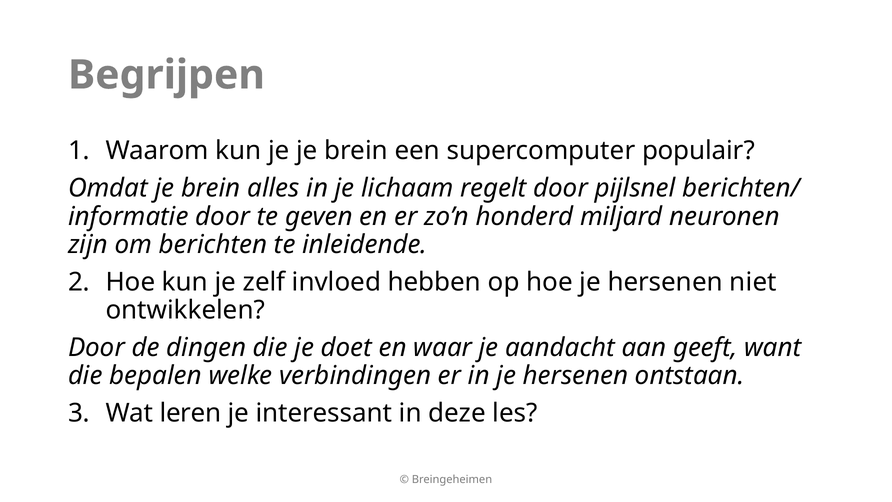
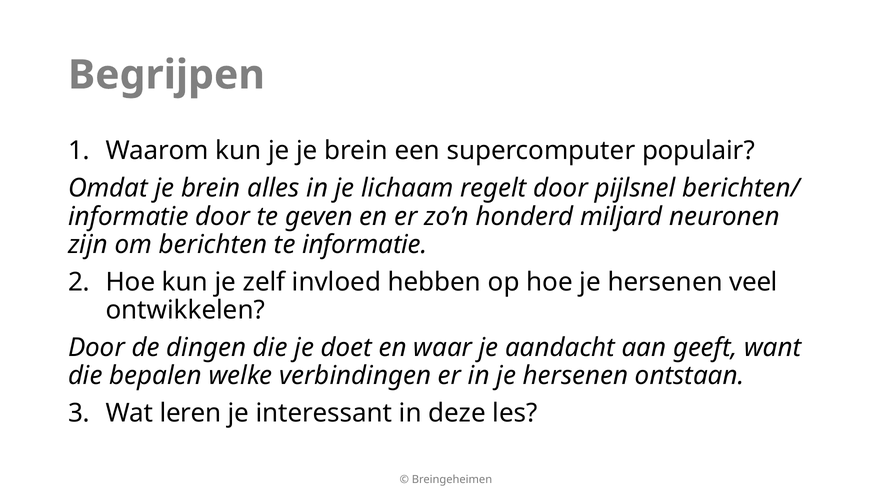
te inleidende: inleidende -> informatie
niet: niet -> veel
